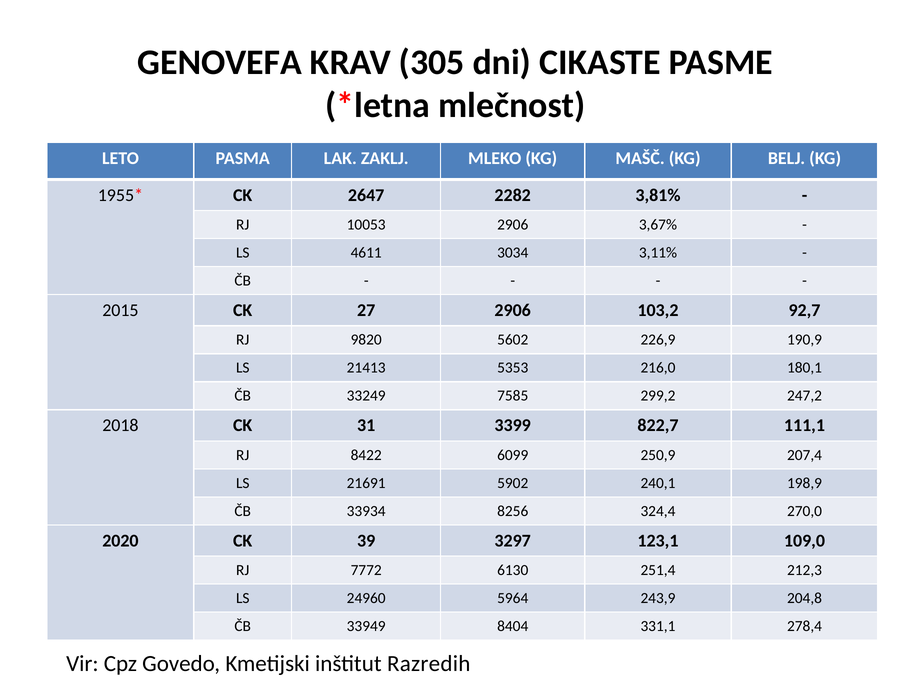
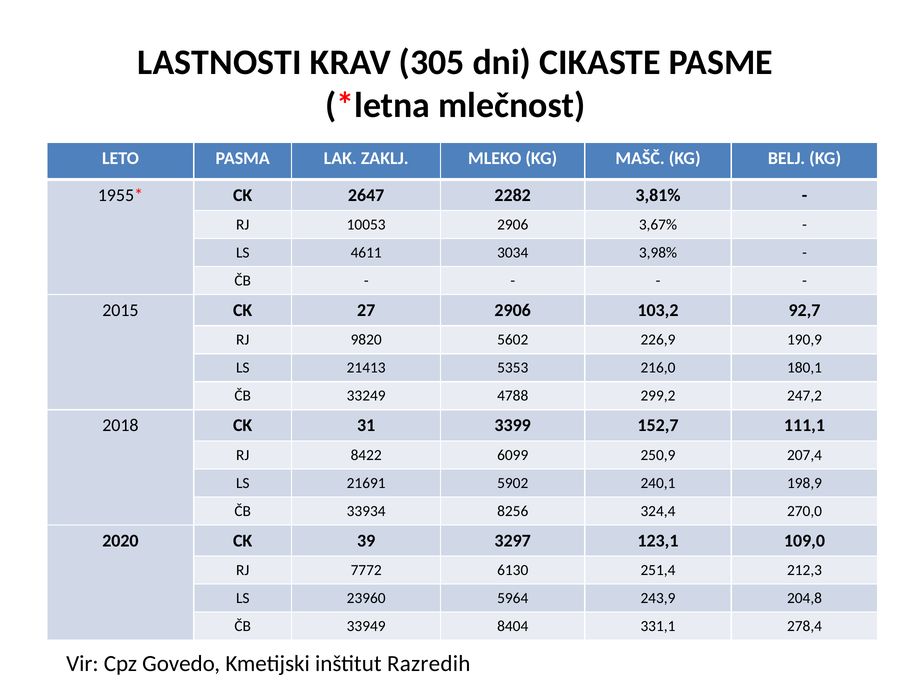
GENOVEFA: GENOVEFA -> LASTNOSTI
3,11%: 3,11% -> 3,98%
7585: 7585 -> 4788
822,7: 822,7 -> 152,7
24960: 24960 -> 23960
